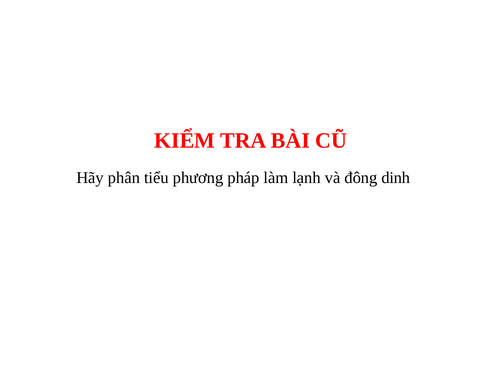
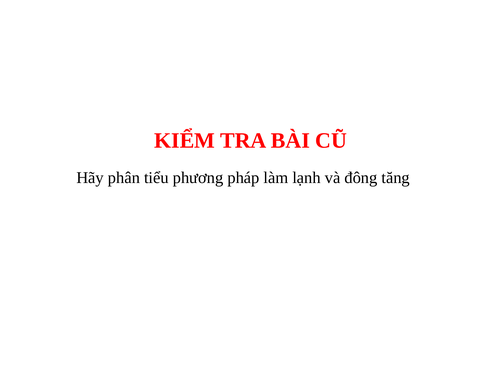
dinh: dinh -> tăng
